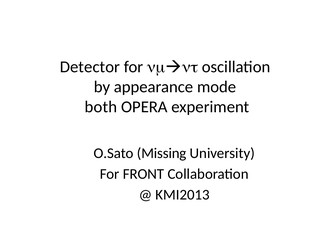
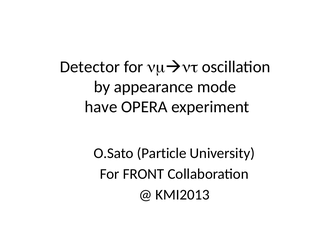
both: both -> have
Missing: Missing -> Particle
